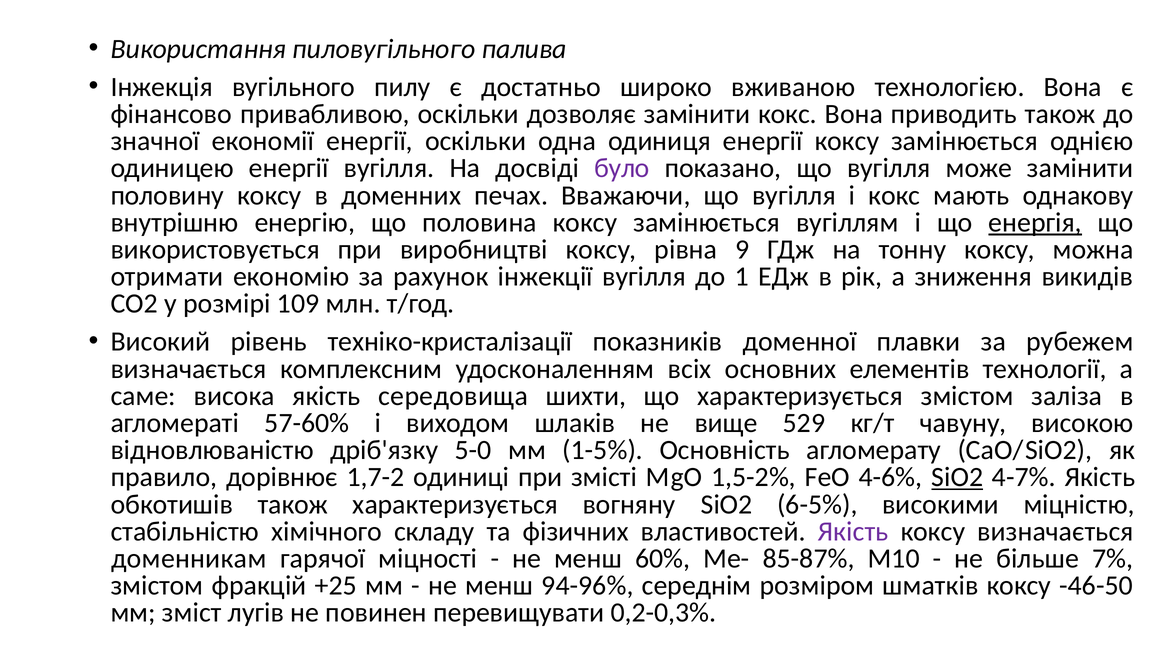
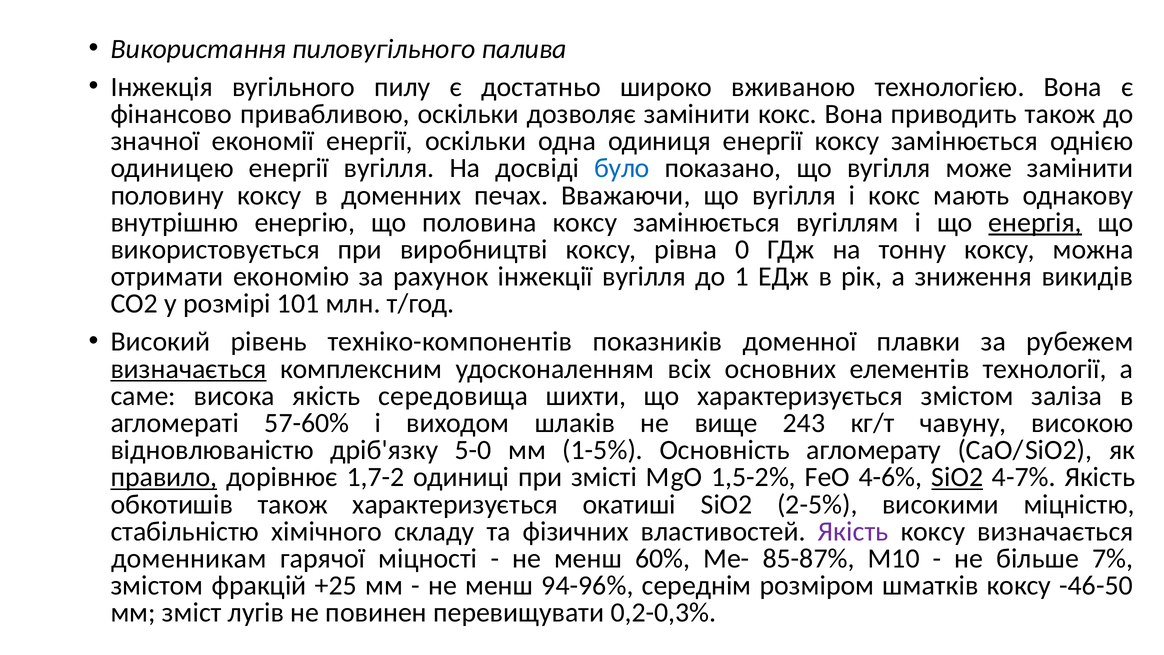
було colour: purple -> blue
9: 9 -> 0
109: 109 -> 101
техніко-кристалізації: техніко-кристалізації -> техніко-компонентів
визначається at (189, 369) underline: none -> present
529: 529 -> 243
правило underline: none -> present
вогняну: вогняну -> окатиші
6-5%: 6-5% -> 2-5%
